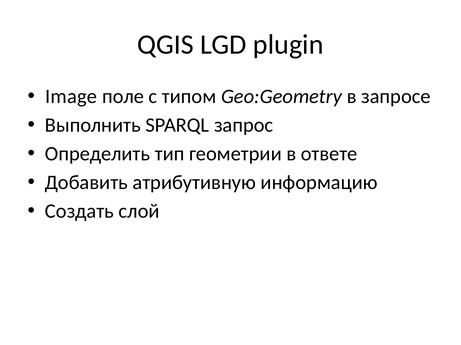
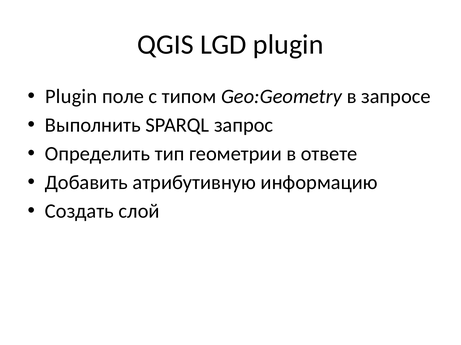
Image at (71, 97): Image -> Plugin
